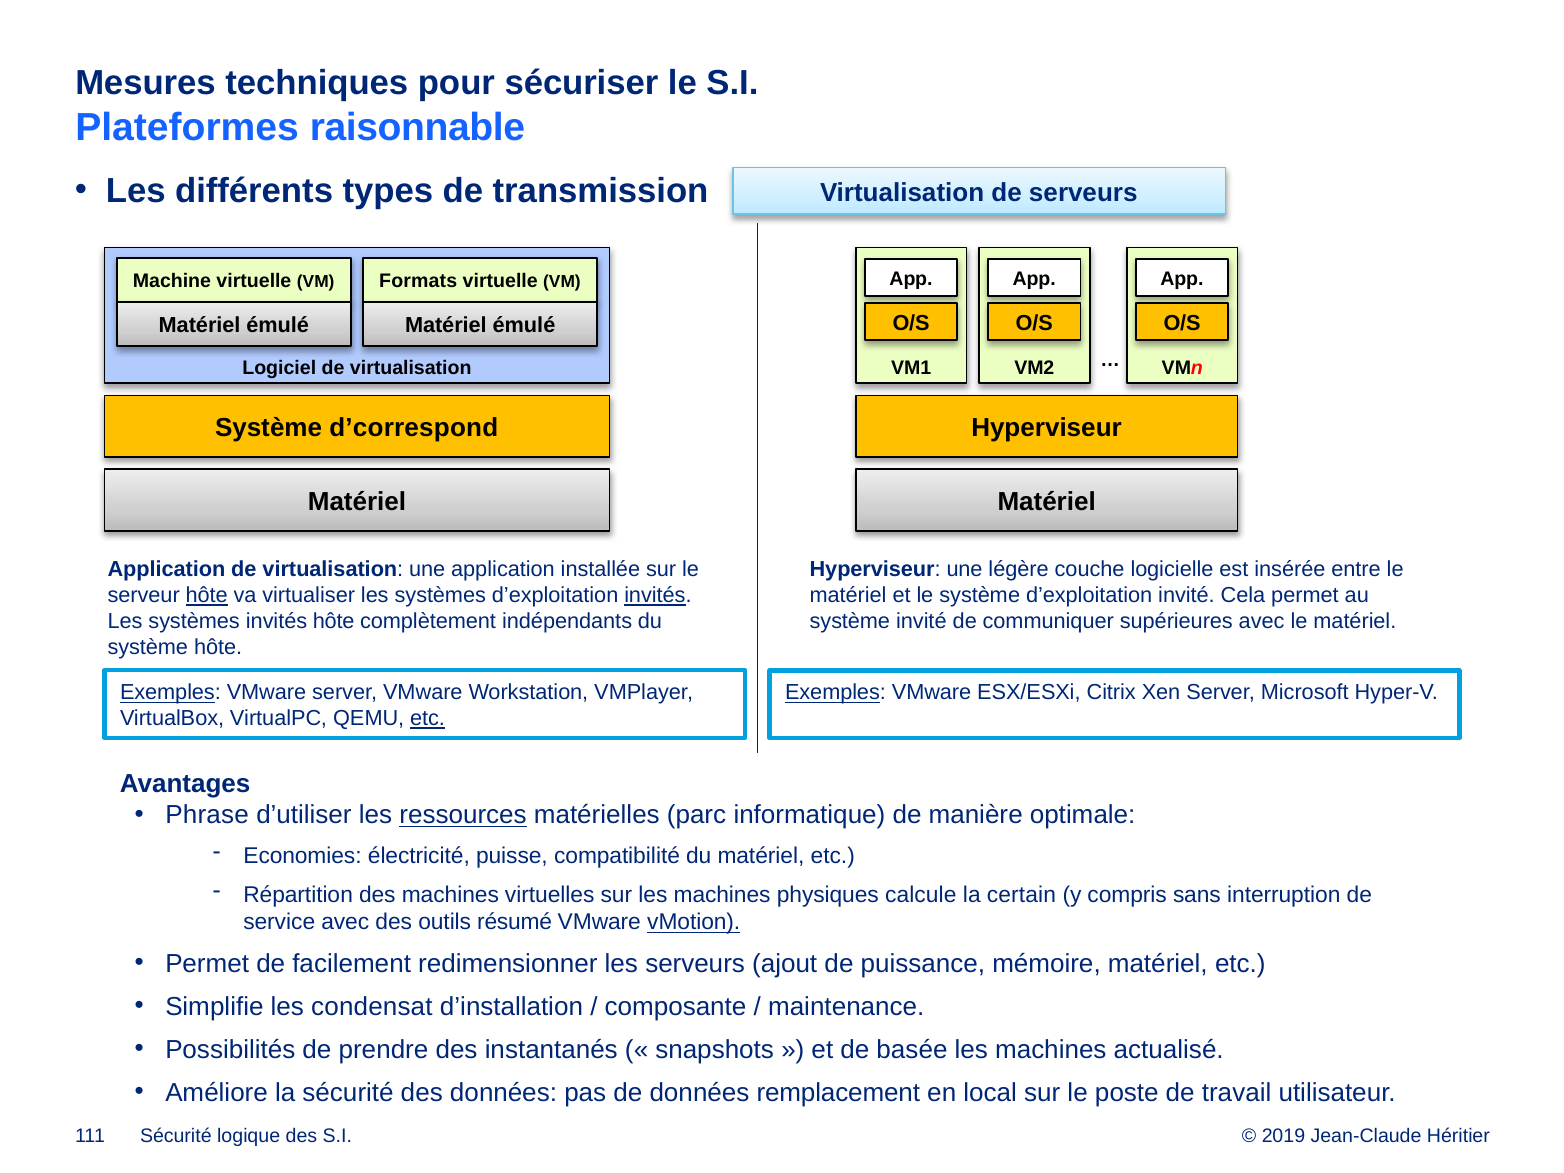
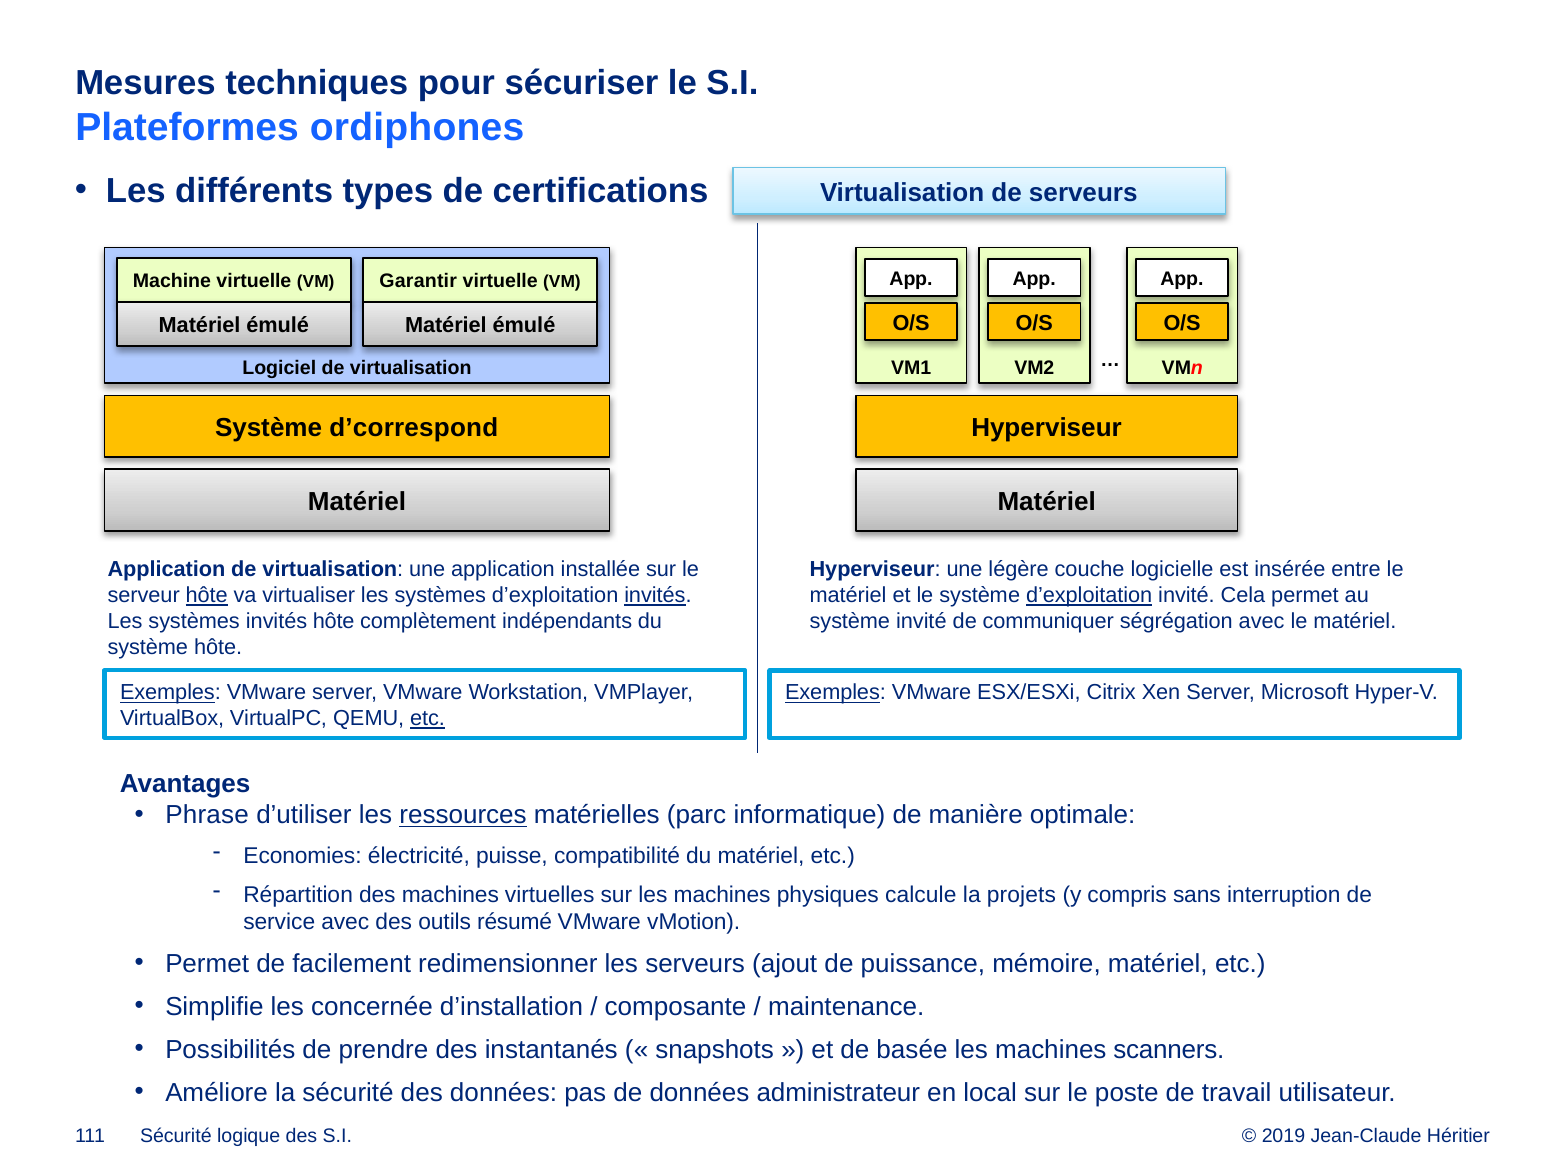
raisonnable: raisonnable -> ordiphones
transmission: transmission -> certifications
Formats: Formats -> Garantir
d’exploitation at (1089, 596) underline: none -> present
supérieures: supérieures -> ségrégation
certain: certain -> projets
vMotion underline: present -> none
condensat: condensat -> concernée
actualisé: actualisé -> scanners
remplacement: remplacement -> administrateur
